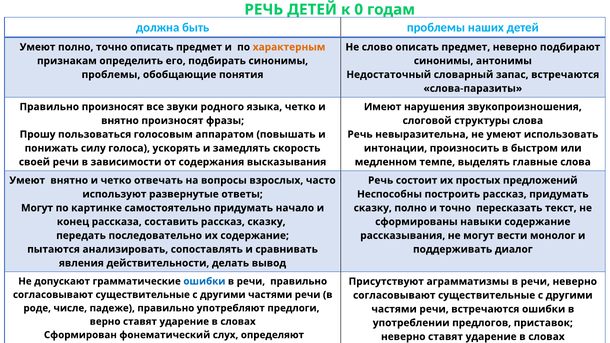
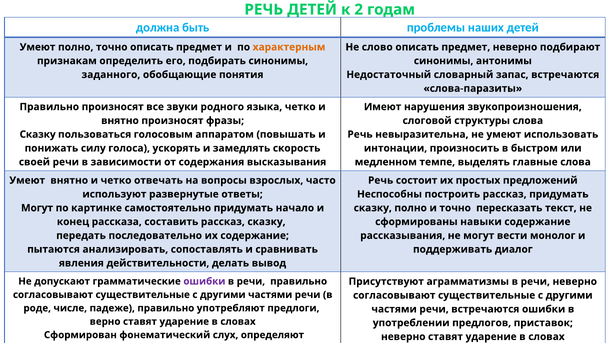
0: 0 -> 2
проблемы at (111, 75): проблемы -> заданного
Прошу at (38, 134): Прошу -> Сказку
ошибки at (204, 281) colour: blue -> purple
